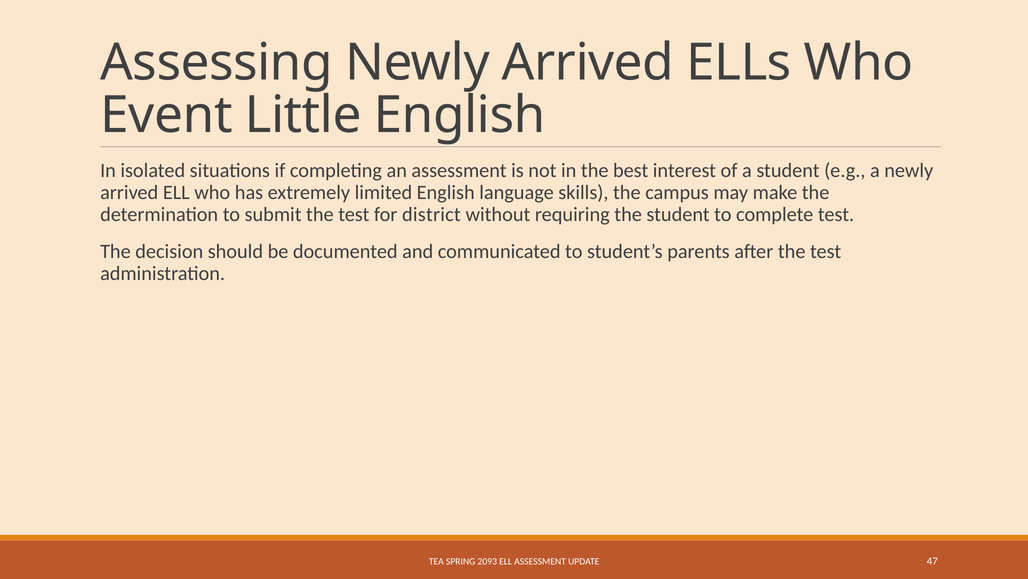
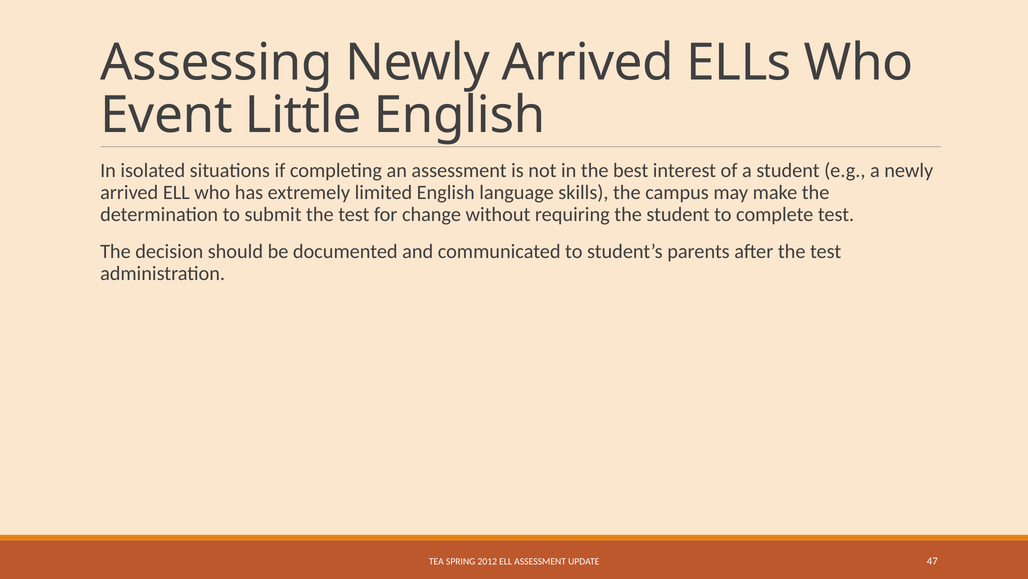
district: district -> change
2093: 2093 -> 2012
